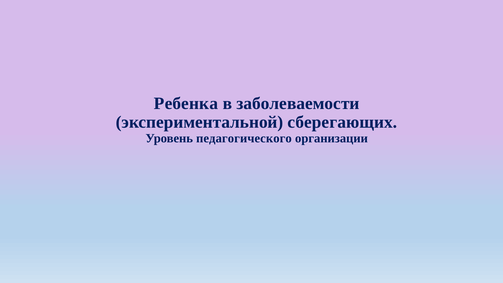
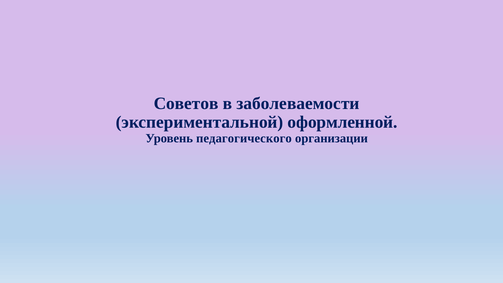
Ребенка: Ребенка -> Советов
сберегающих: сберегающих -> оформленной
